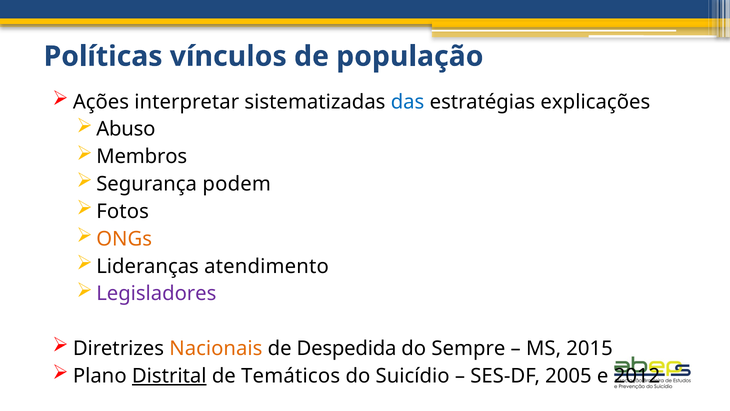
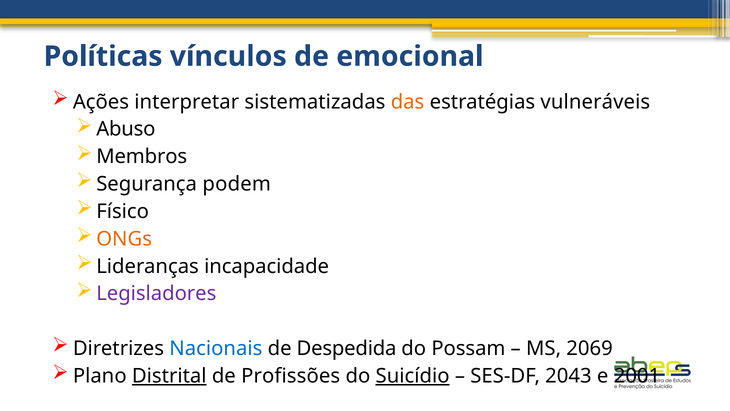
população: população -> emocional
das colour: blue -> orange
explicações: explicações -> vulneráveis
Fotos: Fotos -> Físico
atendimento: atendimento -> incapacidade
Nacionais colour: orange -> blue
Sempre: Sempre -> Possam
2015: 2015 -> 2069
Temáticos: Temáticos -> Profissões
Suicídio underline: none -> present
2005: 2005 -> 2043
2012: 2012 -> 2001
